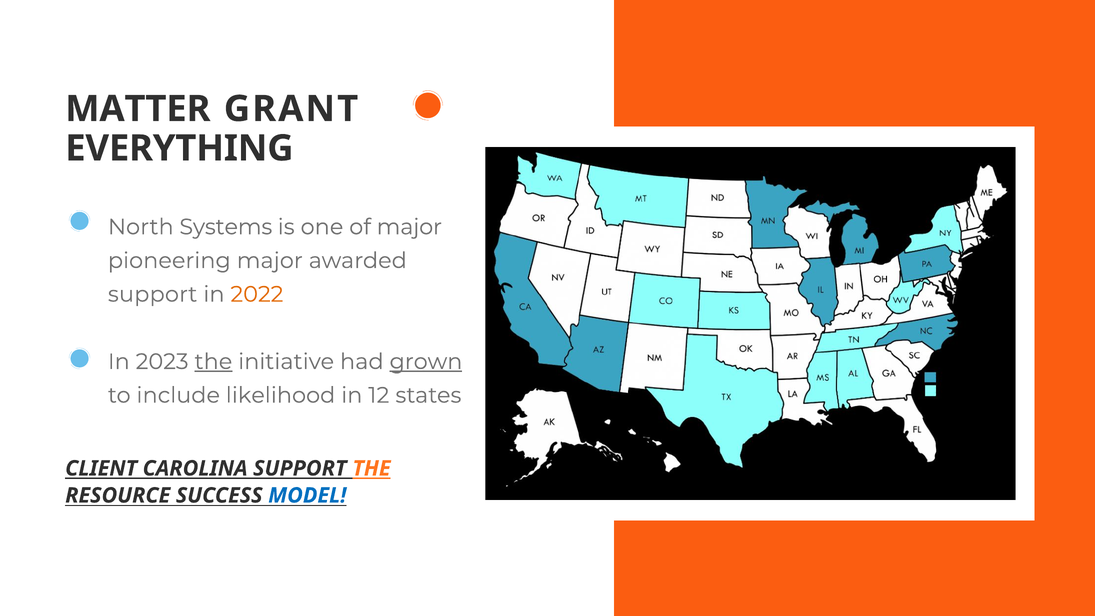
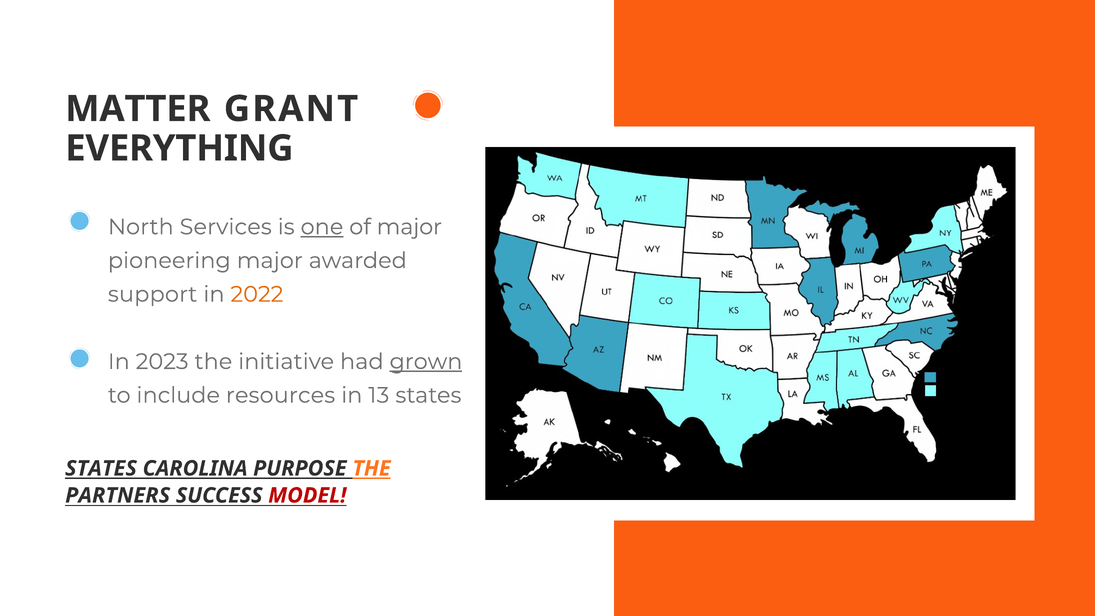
Systems: Systems -> Services
one underline: none -> present
the at (213, 362) underline: present -> none
likelihood: likelihood -> resources
12: 12 -> 13
CLIENT at (101, 468): CLIENT -> STATES
CAROLINA SUPPORT: SUPPORT -> PURPOSE
RESOURCE: RESOURCE -> PARTNERS
MODEL colour: blue -> red
